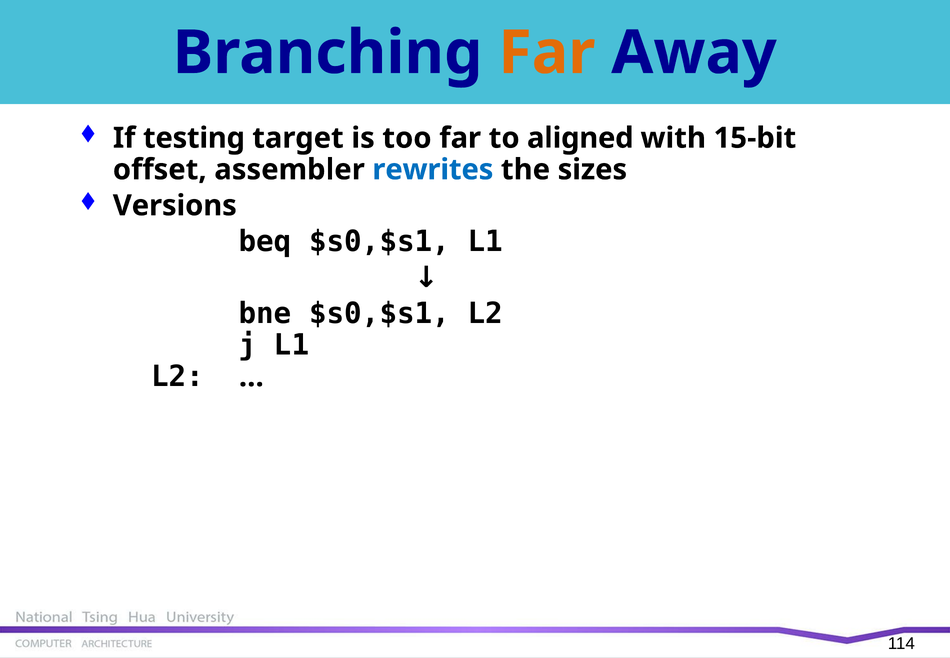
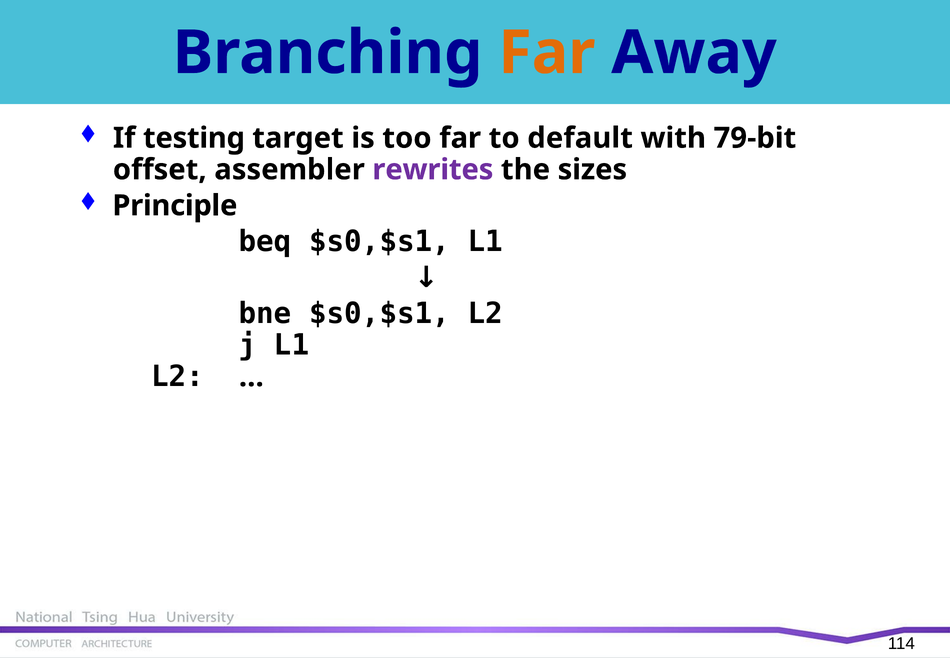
aligned: aligned -> default
15-bit: 15-bit -> 79-bit
rewrites colour: blue -> purple
Versions: Versions -> Principle
